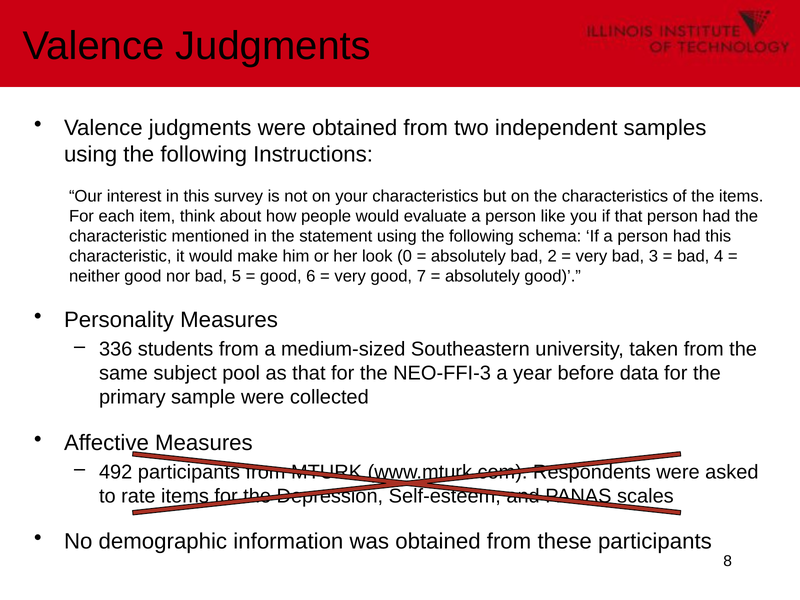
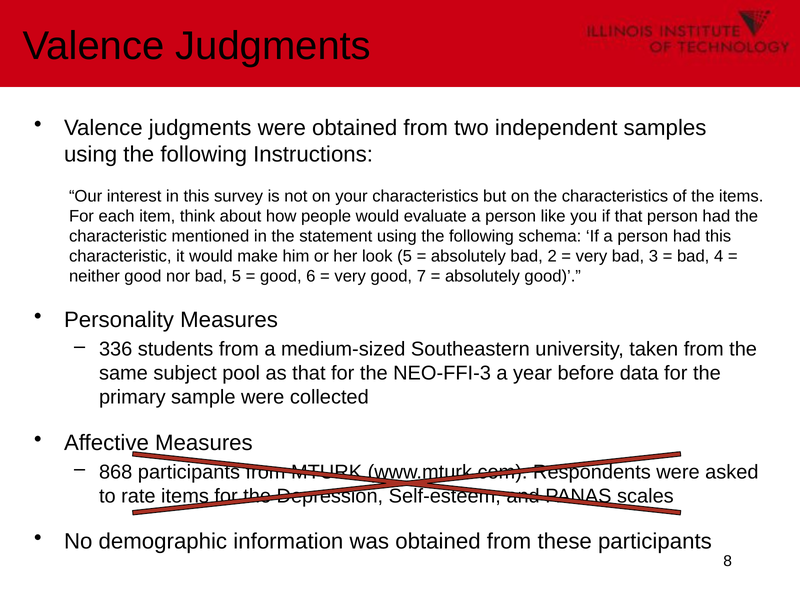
look 0: 0 -> 5
492: 492 -> 868
